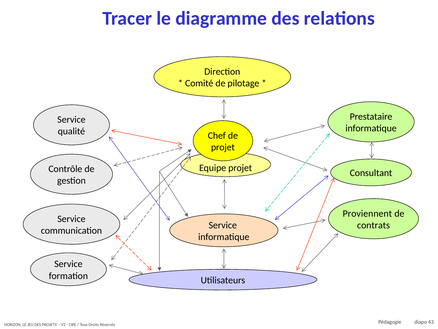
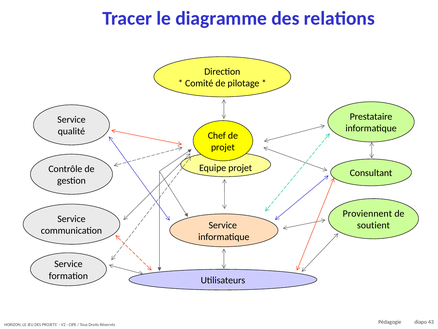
contrats: contrats -> soutient
